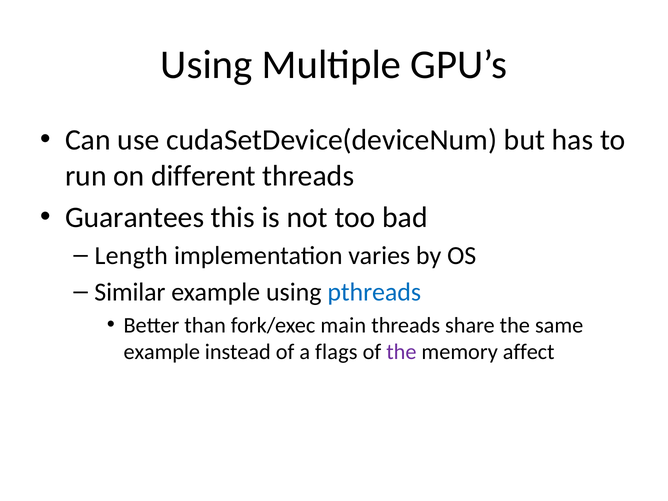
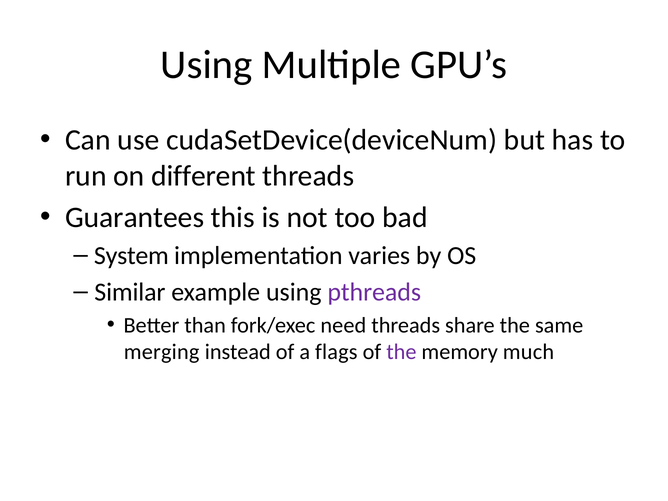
Length: Length -> System
pthreads colour: blue -> purple
main: main -> need
example at (162, 352): example -> merging
affect: affect -> much
